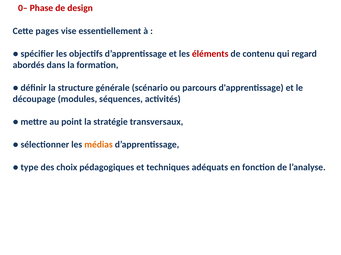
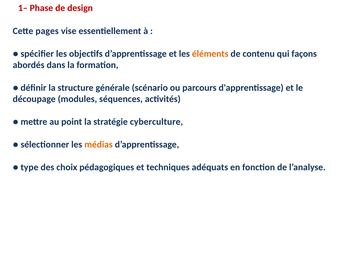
0–: 0– -> 1–
éléments colour: red -> orange
regard: regard -> façons
transversaux: transversaux -> cyberculture
